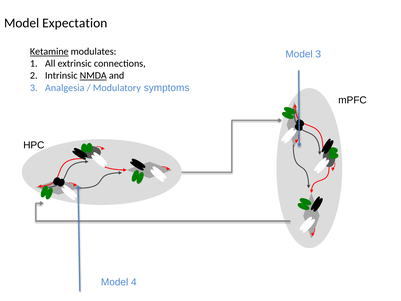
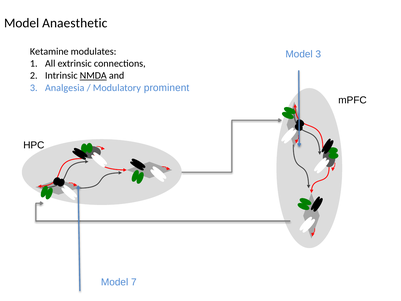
Expectation: Expectation -> Anaesthetic
Ketamine underline: present -> none
symptoms: symptoms -> prominent
4: 4 -> 7
